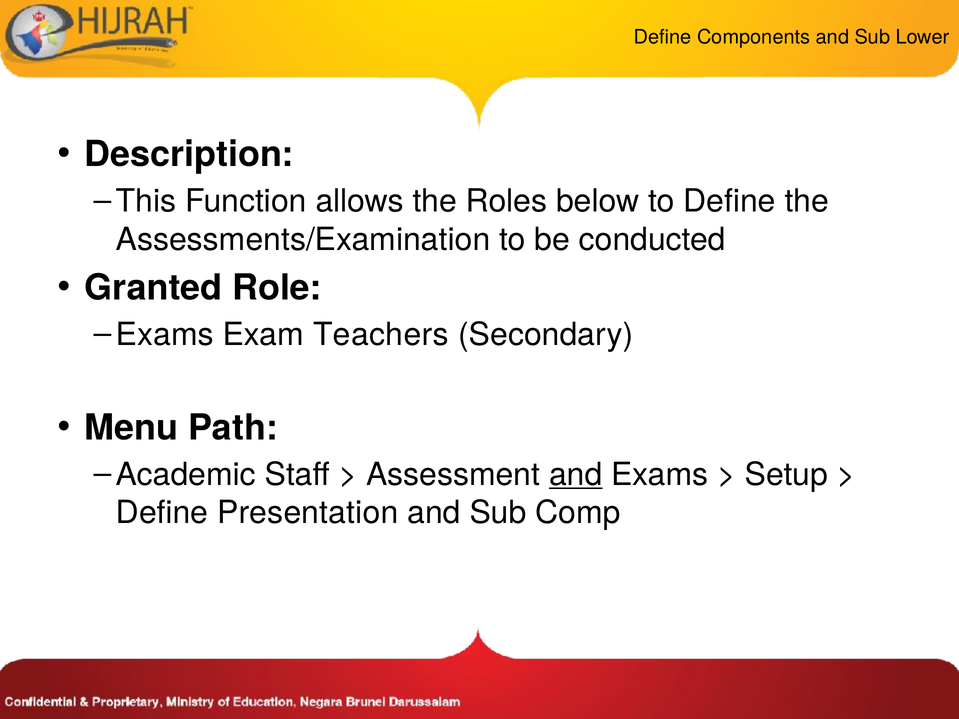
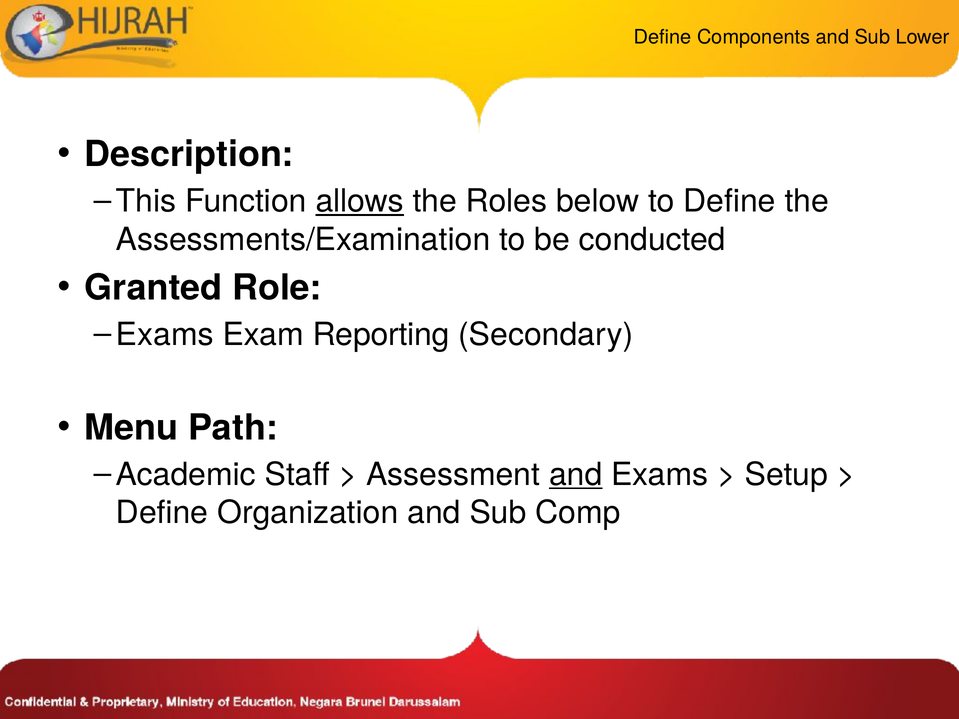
allows underline: none -> present
Teachers: Teachers -> Reporting
Presentation: Presentation -> Organization
